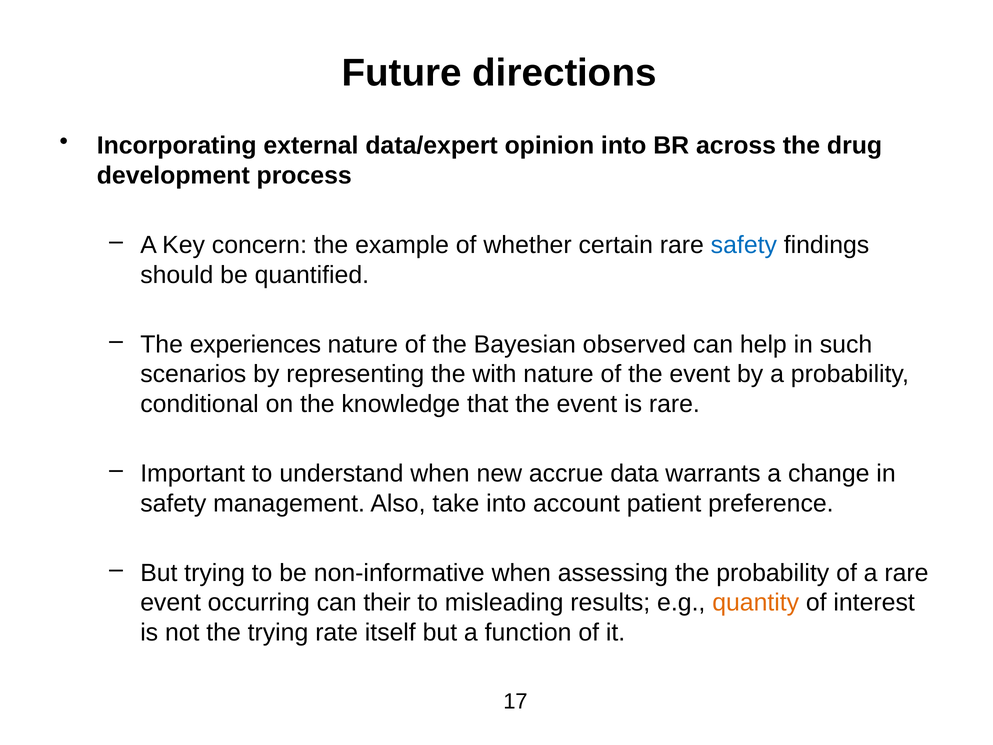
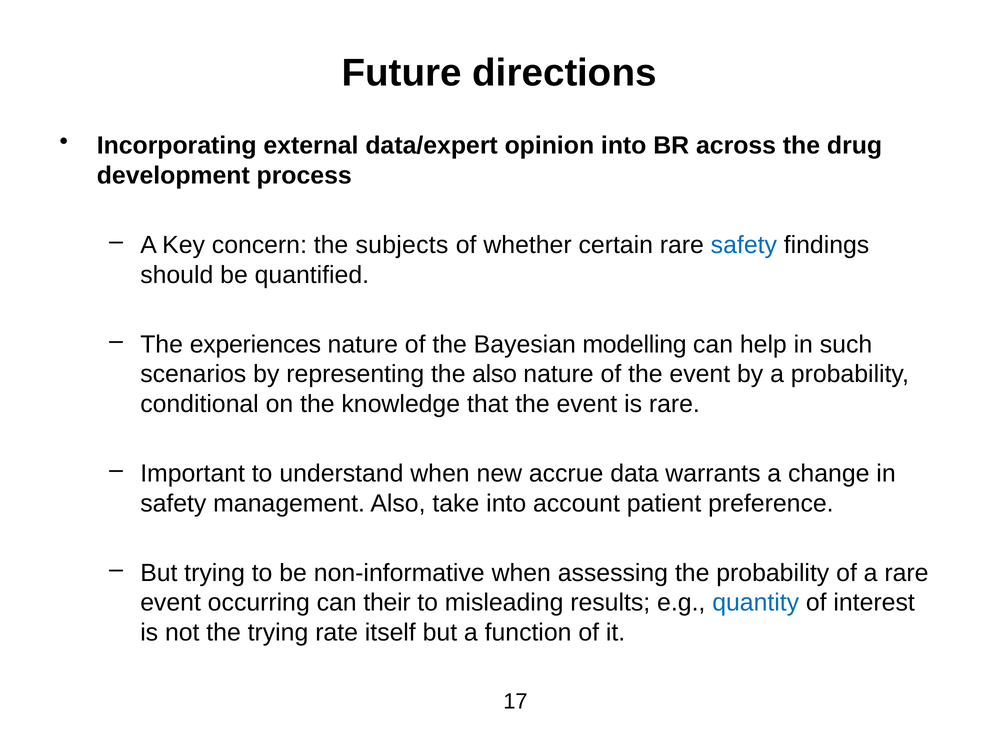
example: example -> subjects
observed: observed -> modelling
the with: with -> also
quantity colour: orange -> blue
